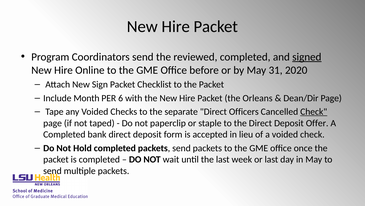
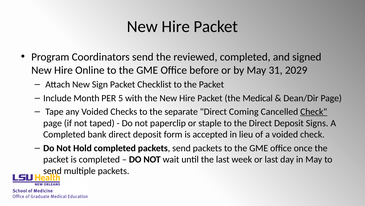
signed underline: present -> none
2020: 2020 -> 2029
6: 6 -> 5
Orleans: Orleans -> Medical
Officers: Officers -> Coming
Offer: Offer -> Signs
